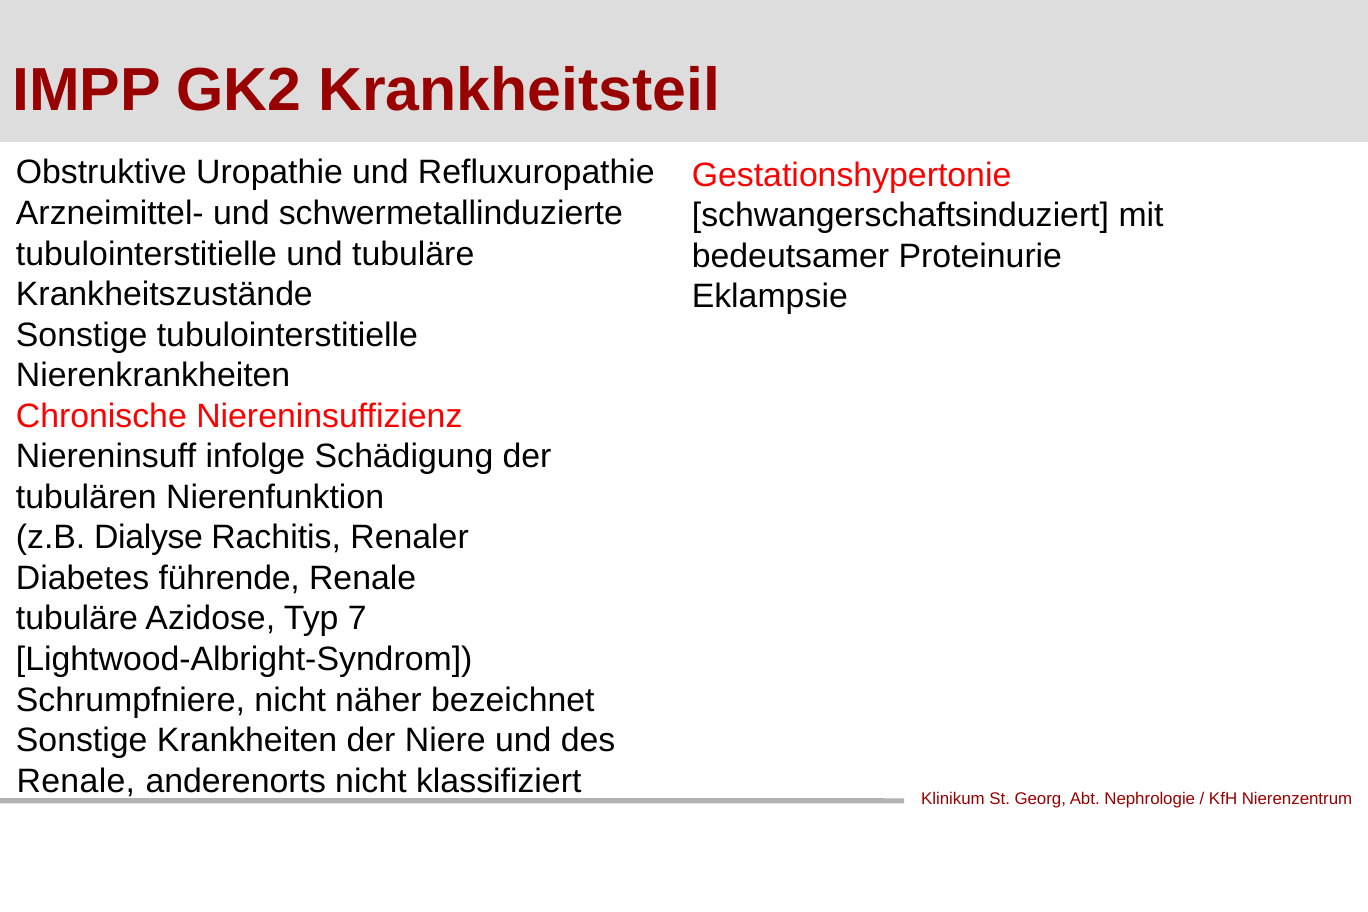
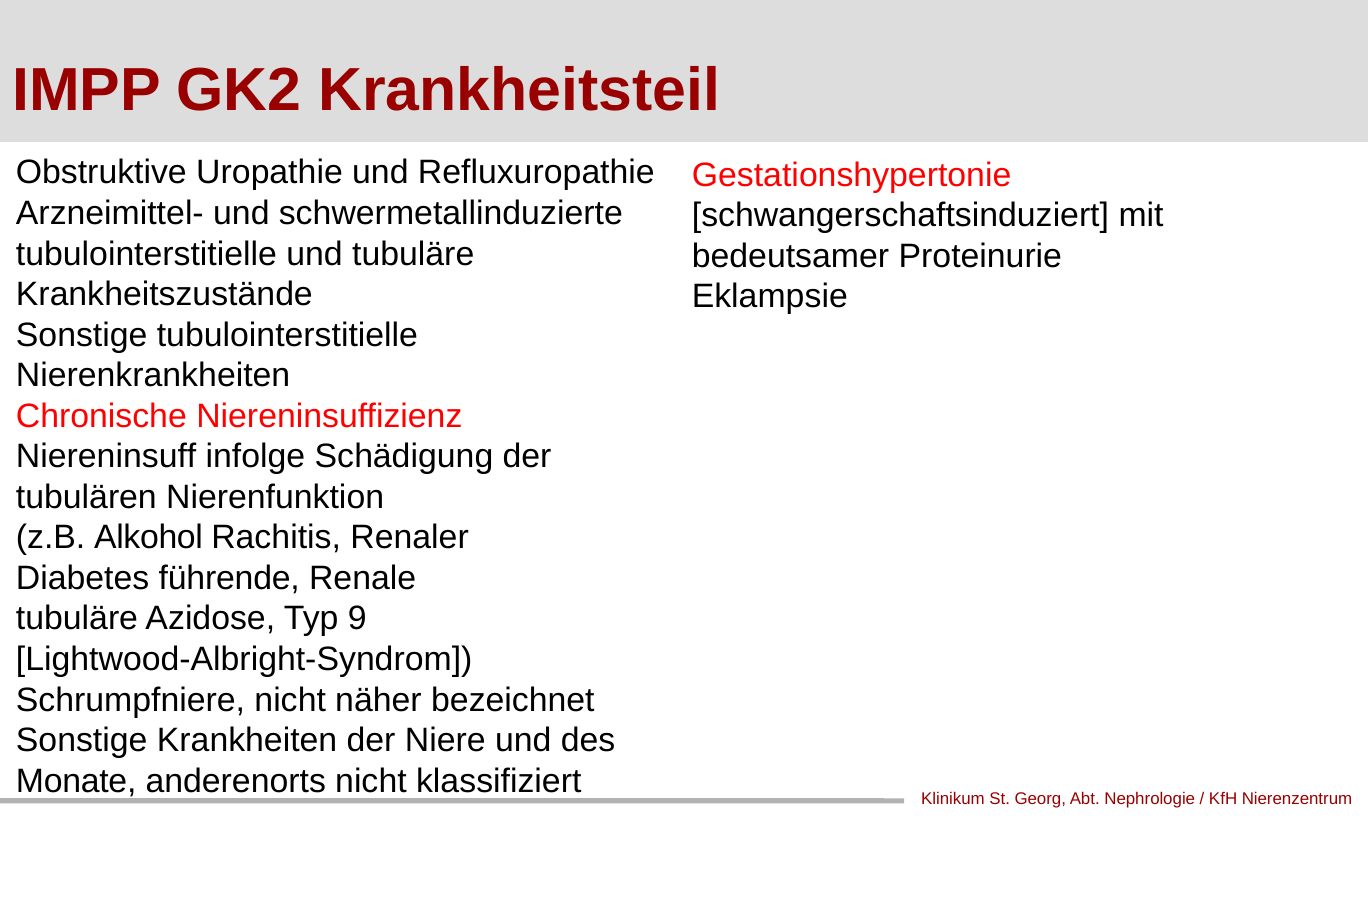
Dialyse: Dialyse -> Alkohol
7: 7 -> 9
Renale at (76, 781): Renale -> Monate
